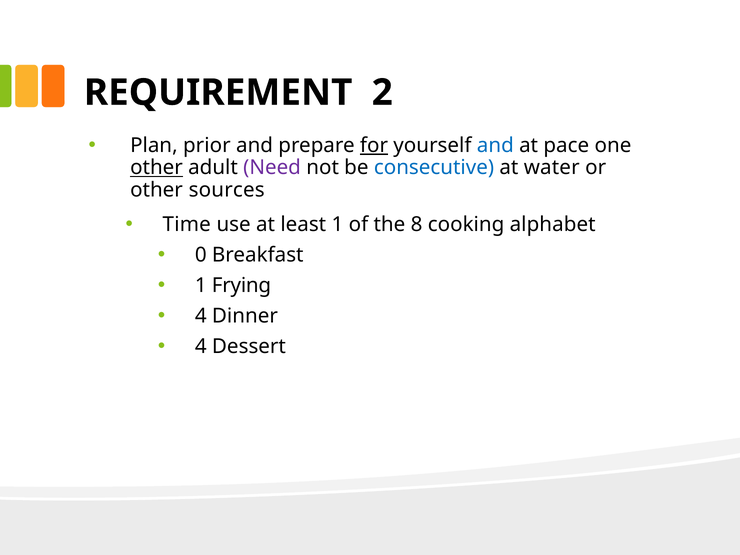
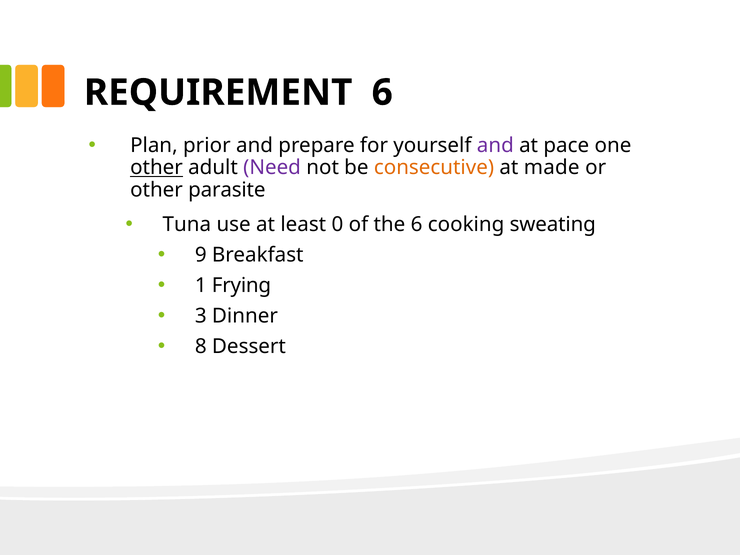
REQUIREMENT 2: 2 -> 6
for underline: present -> none
and at (495, 145) colour: blue -> purple
consecutive colour: blue -> orange
water: water -> made
sources: sources -> parasite
Time: Time -> Tuna
least 1: 1 -> 0
the 8: 8 -> 6
alphabet: alphabet -> sweating
0: 0 -> 9
4 at (201, 316): 4 -> 3
4 at (201, 346): 4 -> 8
